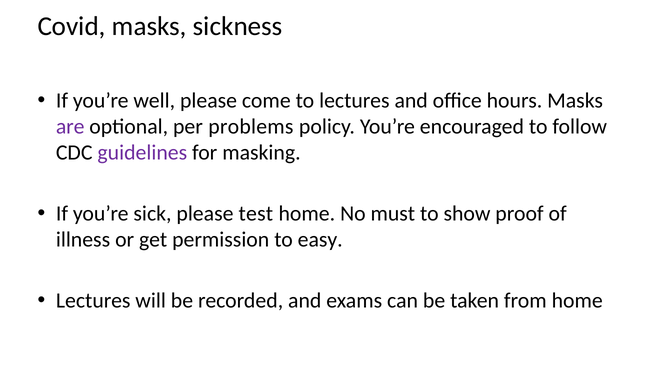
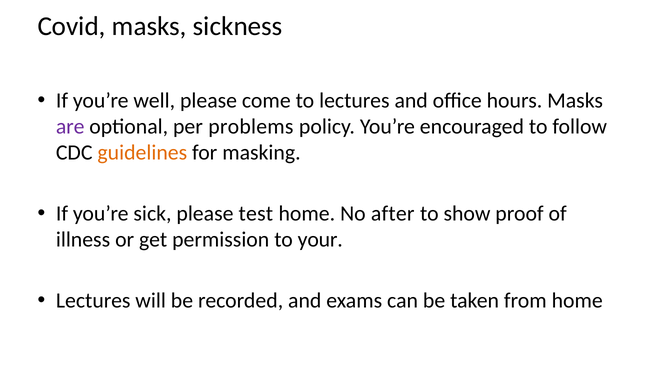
guidelines colour: purple -> orange
must: must -> after
easy: easy -> your
